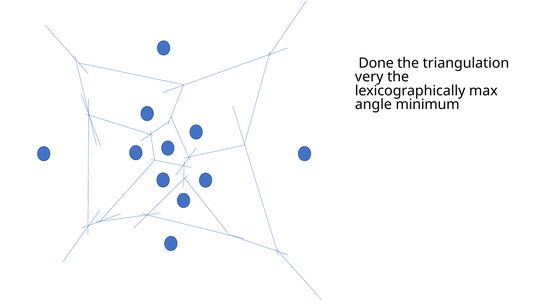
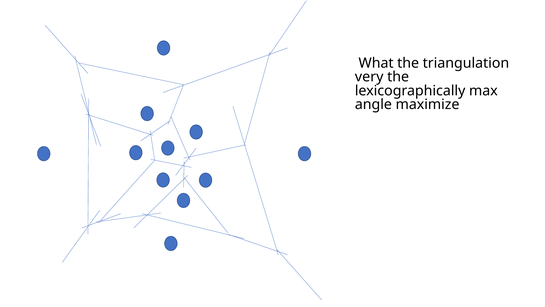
Done: Done -> What
minimum: minimum -> maximize
